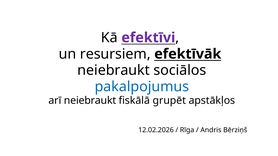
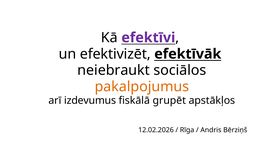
resursiem: resursiem -> efektivizēt
pakalpojumus colour: blue -> orange
arī neiebraukt: neiebraukt -> izdevumus
